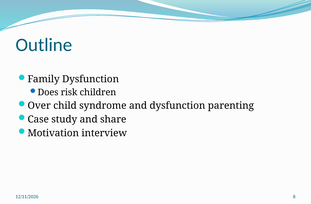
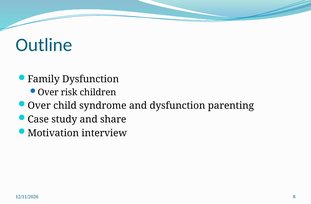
Does at (48, 92): Does -> Over
